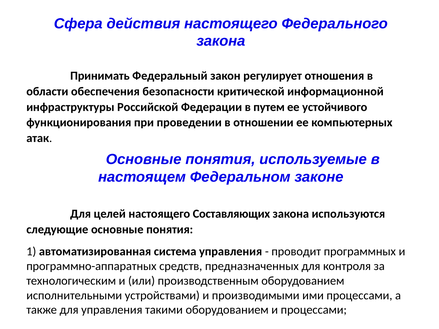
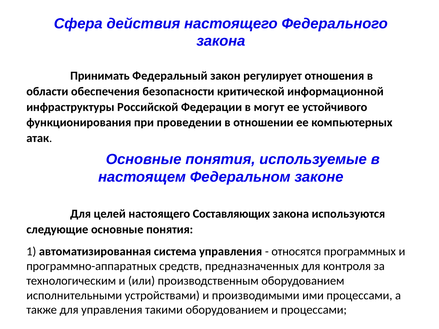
путем: путем -> могут
проводит: проводит -> относятся
